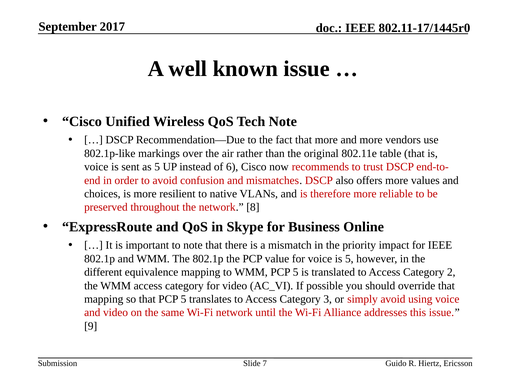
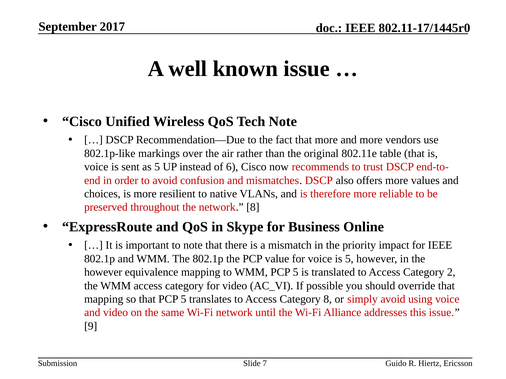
different at (103, 273): different -> however
Category 3: 3 -> 8
